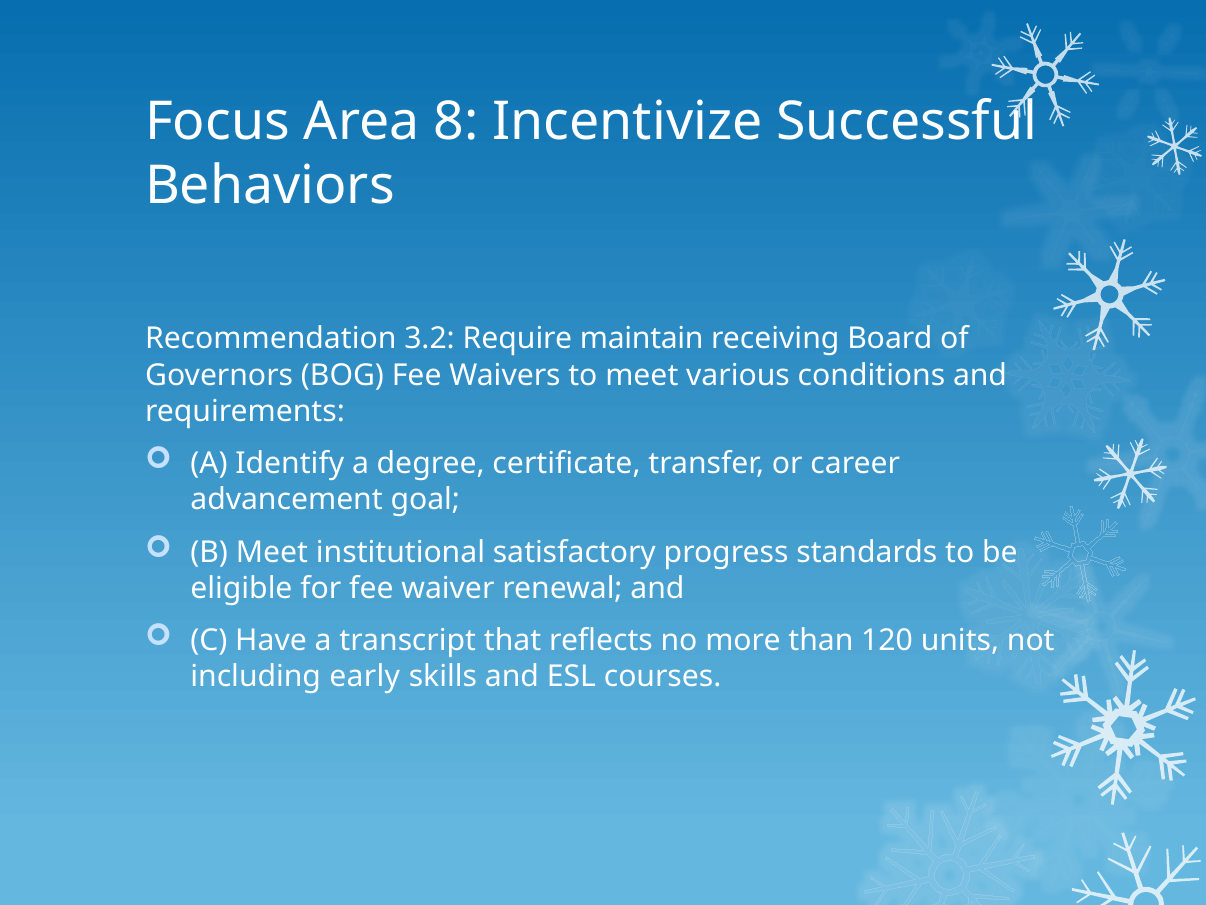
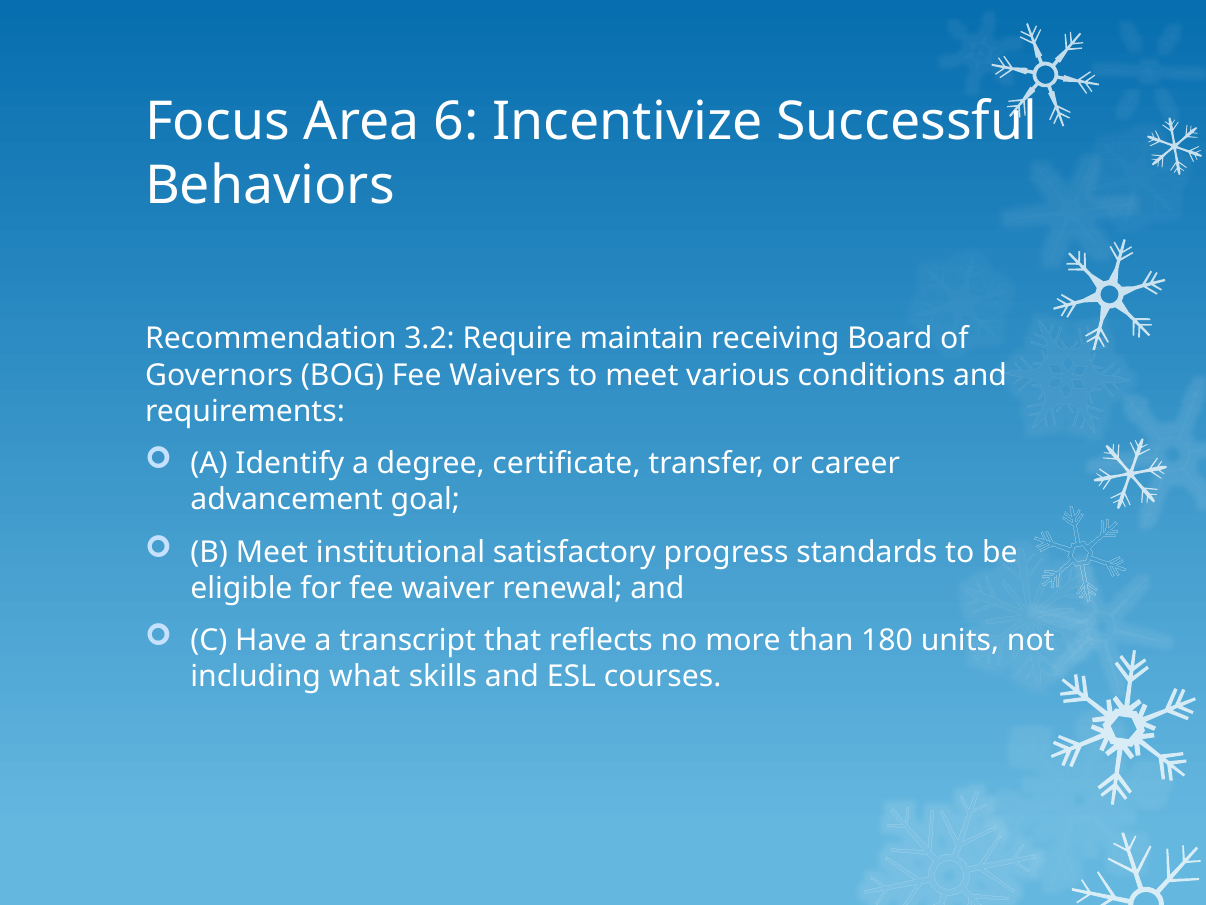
8: 8 -> 6
120: 120 -> 180
early: early -> what
